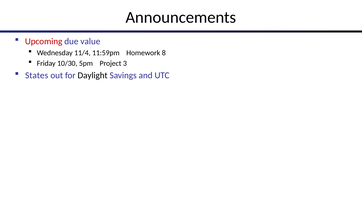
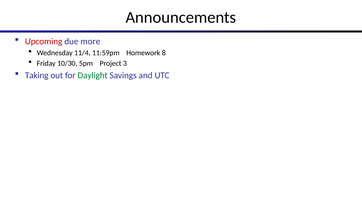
value: value -> more
States: States -> Taking
Daylight colour: black -> green
